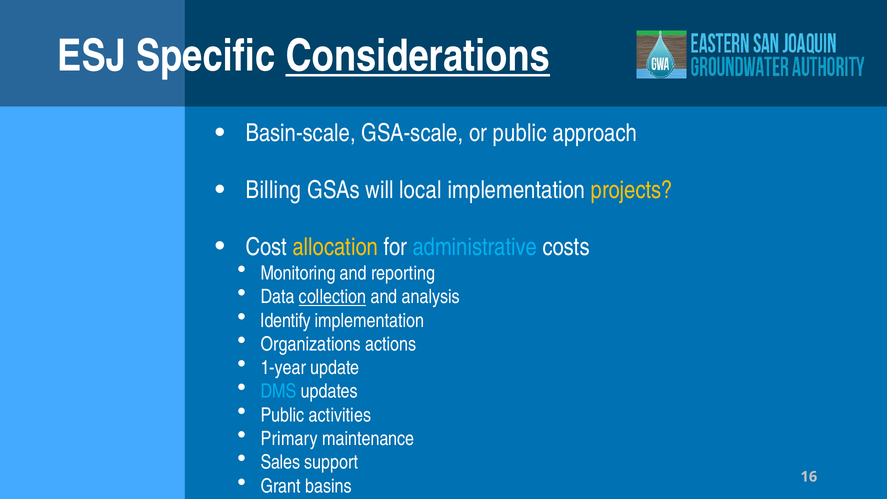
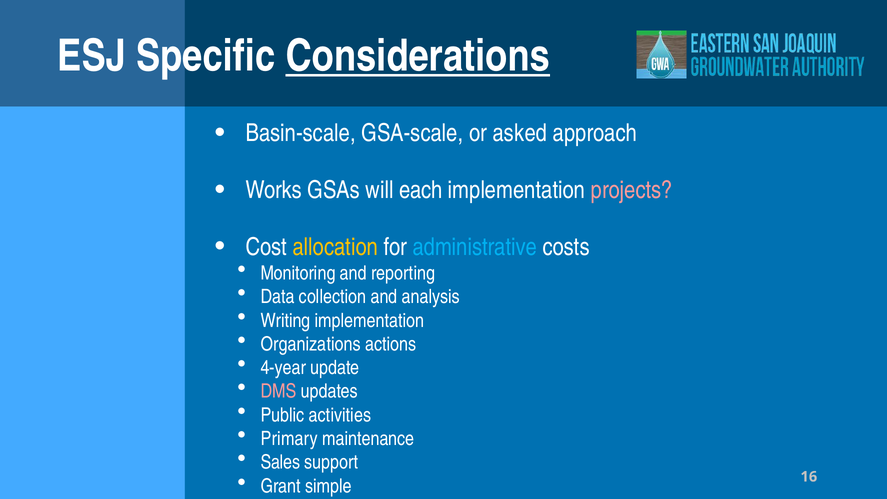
or public: public -> asked
Billing: Billing -> Works
local: local -> each
projects colour: yellow -> pink
collection underline: present -> none
Identify: Identify -> Writing
1-year: 1-year -> 4-year
DMS colour: light blue -> pink
basins: basins -> simple
